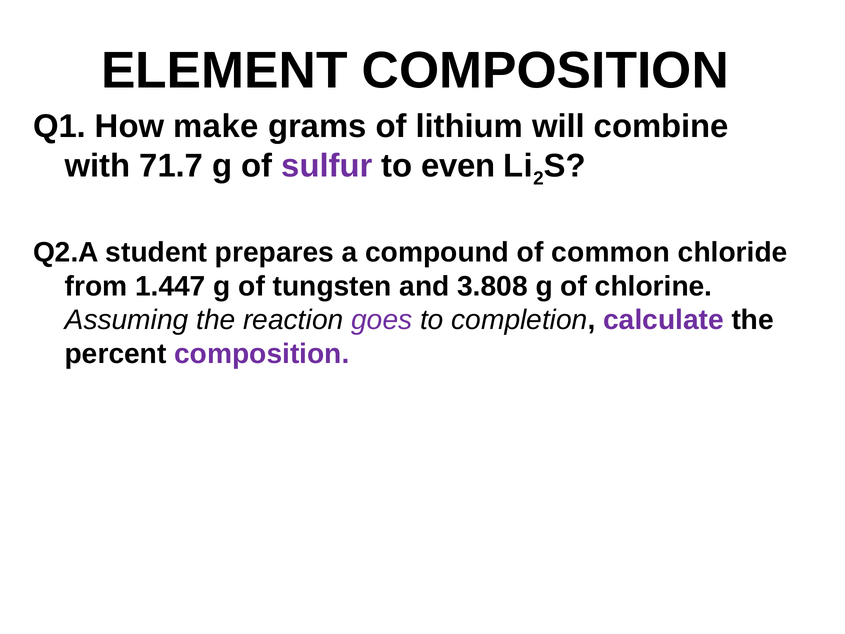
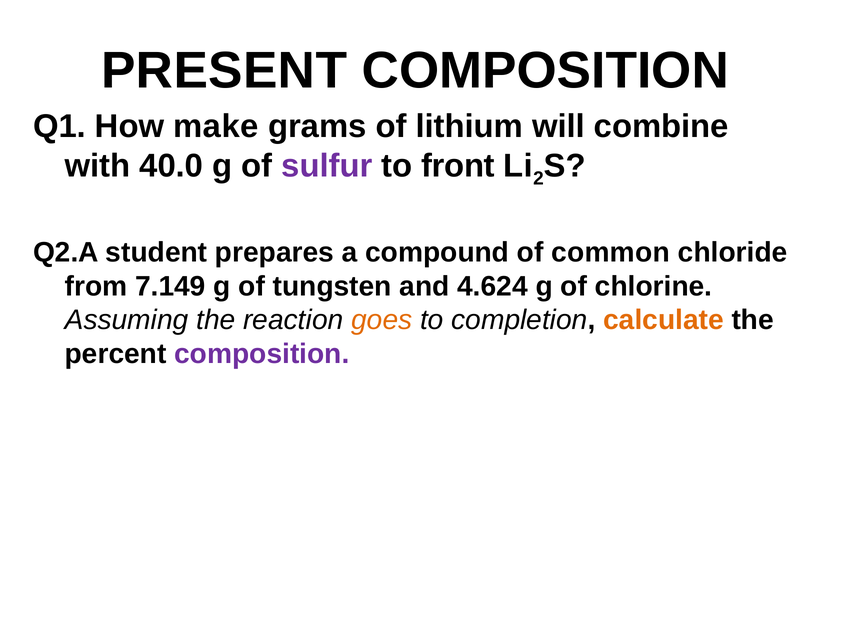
ELEMENT: ELEMENT -> PRESENT
71.7: 71.7 -> 40.0
even: even -> front
1.447: 1.447 -> 7.149
3.808: 3.808 -> 4.624
goes colour: purple -> orange
calculate colour: purple -> orange
